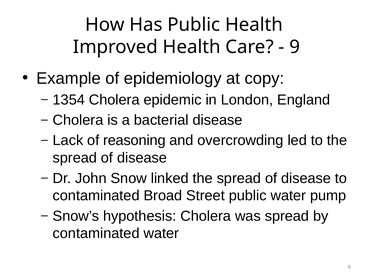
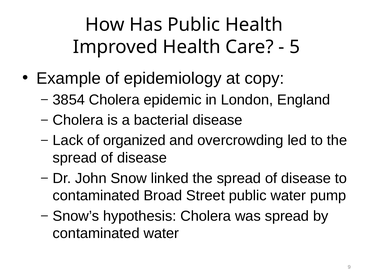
9 at (295, 47): 9 -> 5
1354: 1354 -> 3854
reasoning: reasoning -> organized
